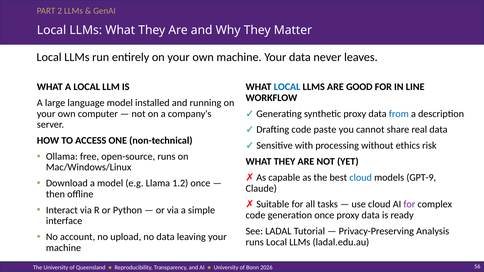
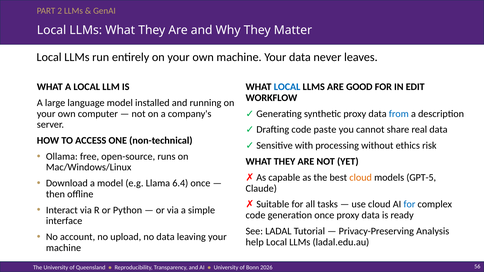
LINE: LINE -> EDIT
cloud at (361, 178) colour: blue -> orange
GPT-9: GPT-9 -> GPT-5
1.2: 1.2 -> 6.4
for at (409, 204) colour: purple -> blue
runs at (255, 242): runs -> help
